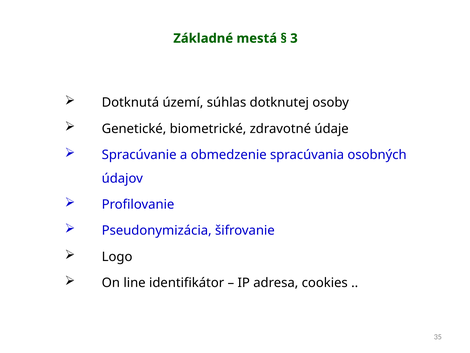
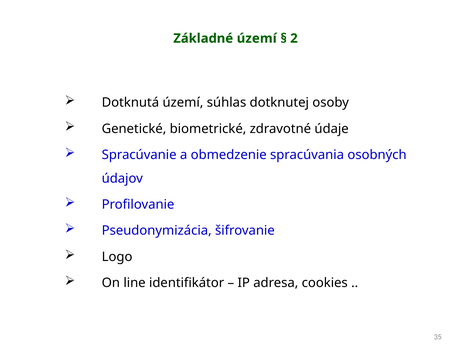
Základné mestá: mestá -> území
3: 3 -> 2
